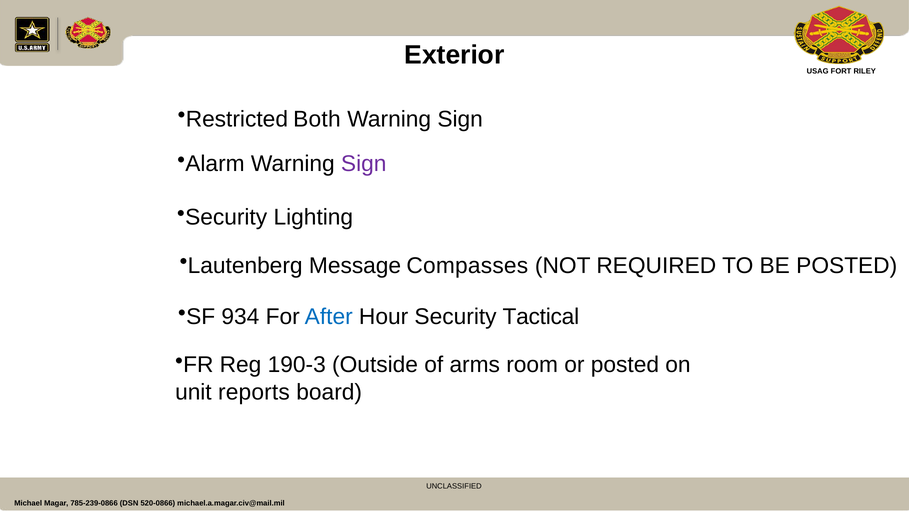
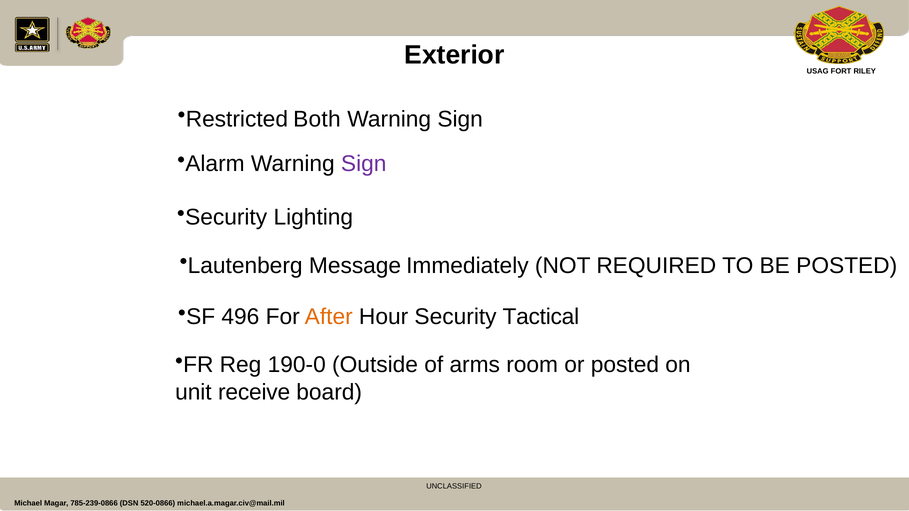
Compasses: Compasses -> Immediately
934: 934 -> 496
After colour: blue -> orange
190-3: 190-3 -> 190-0
reports: reports -> receive
